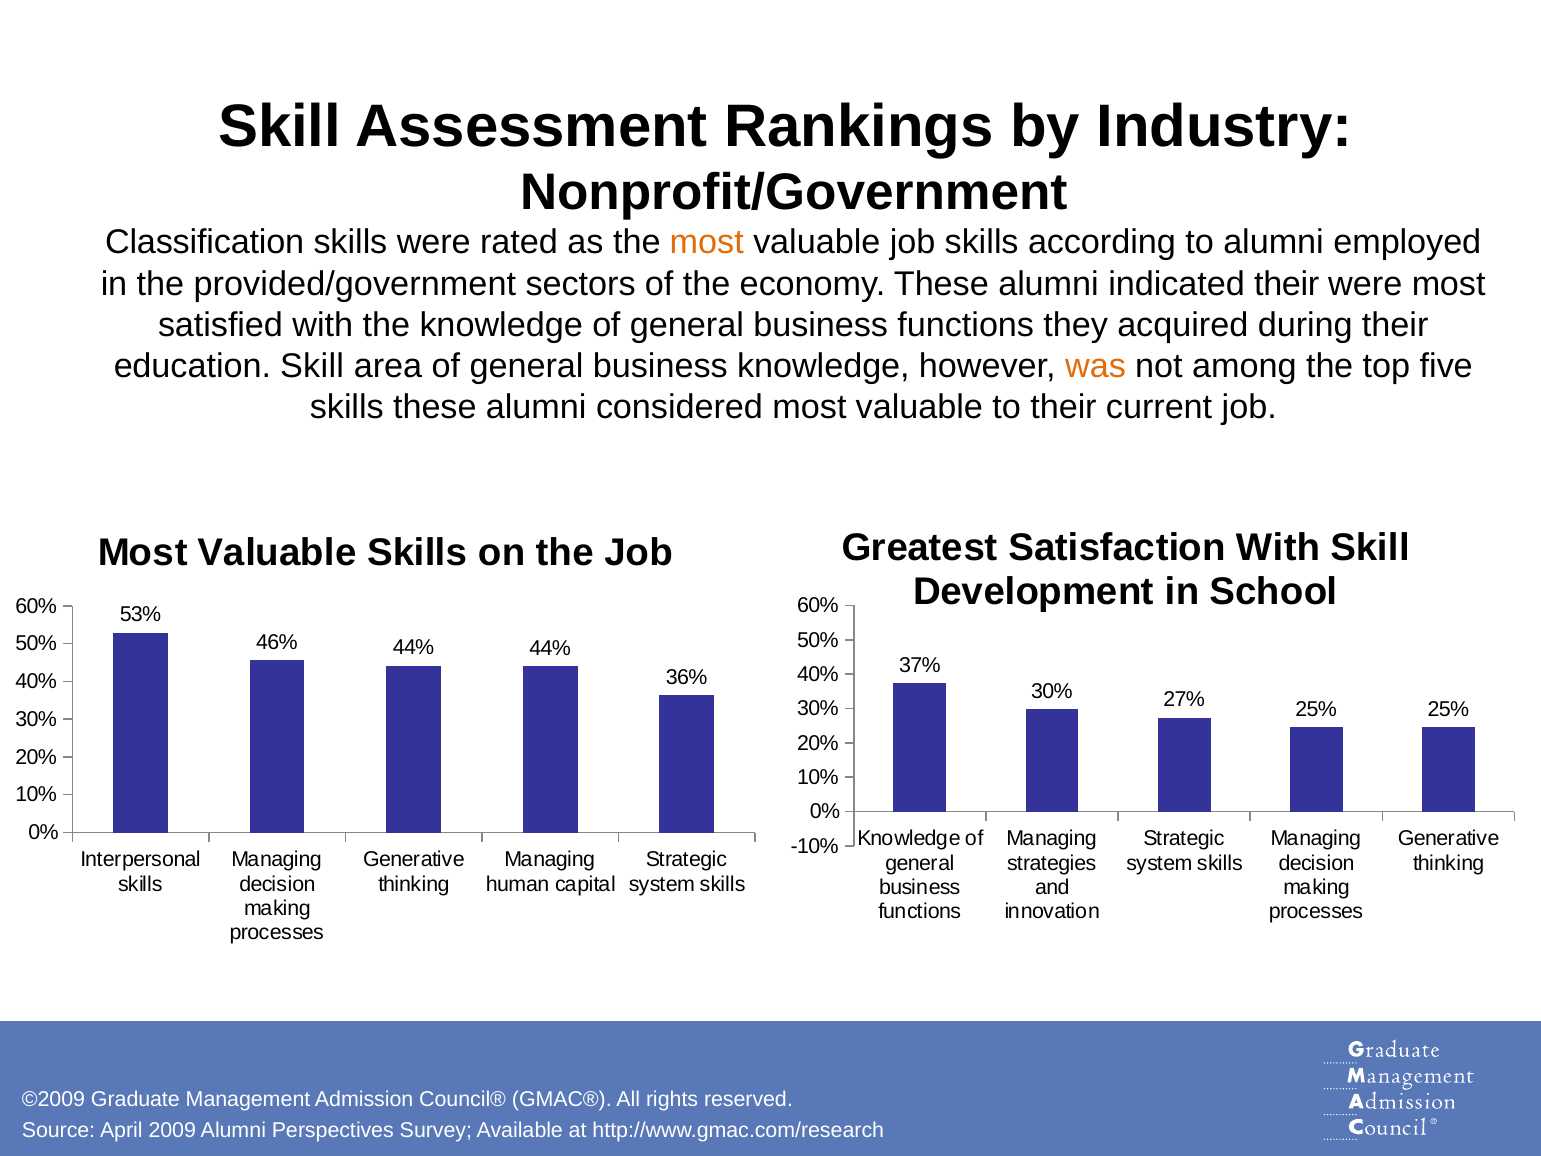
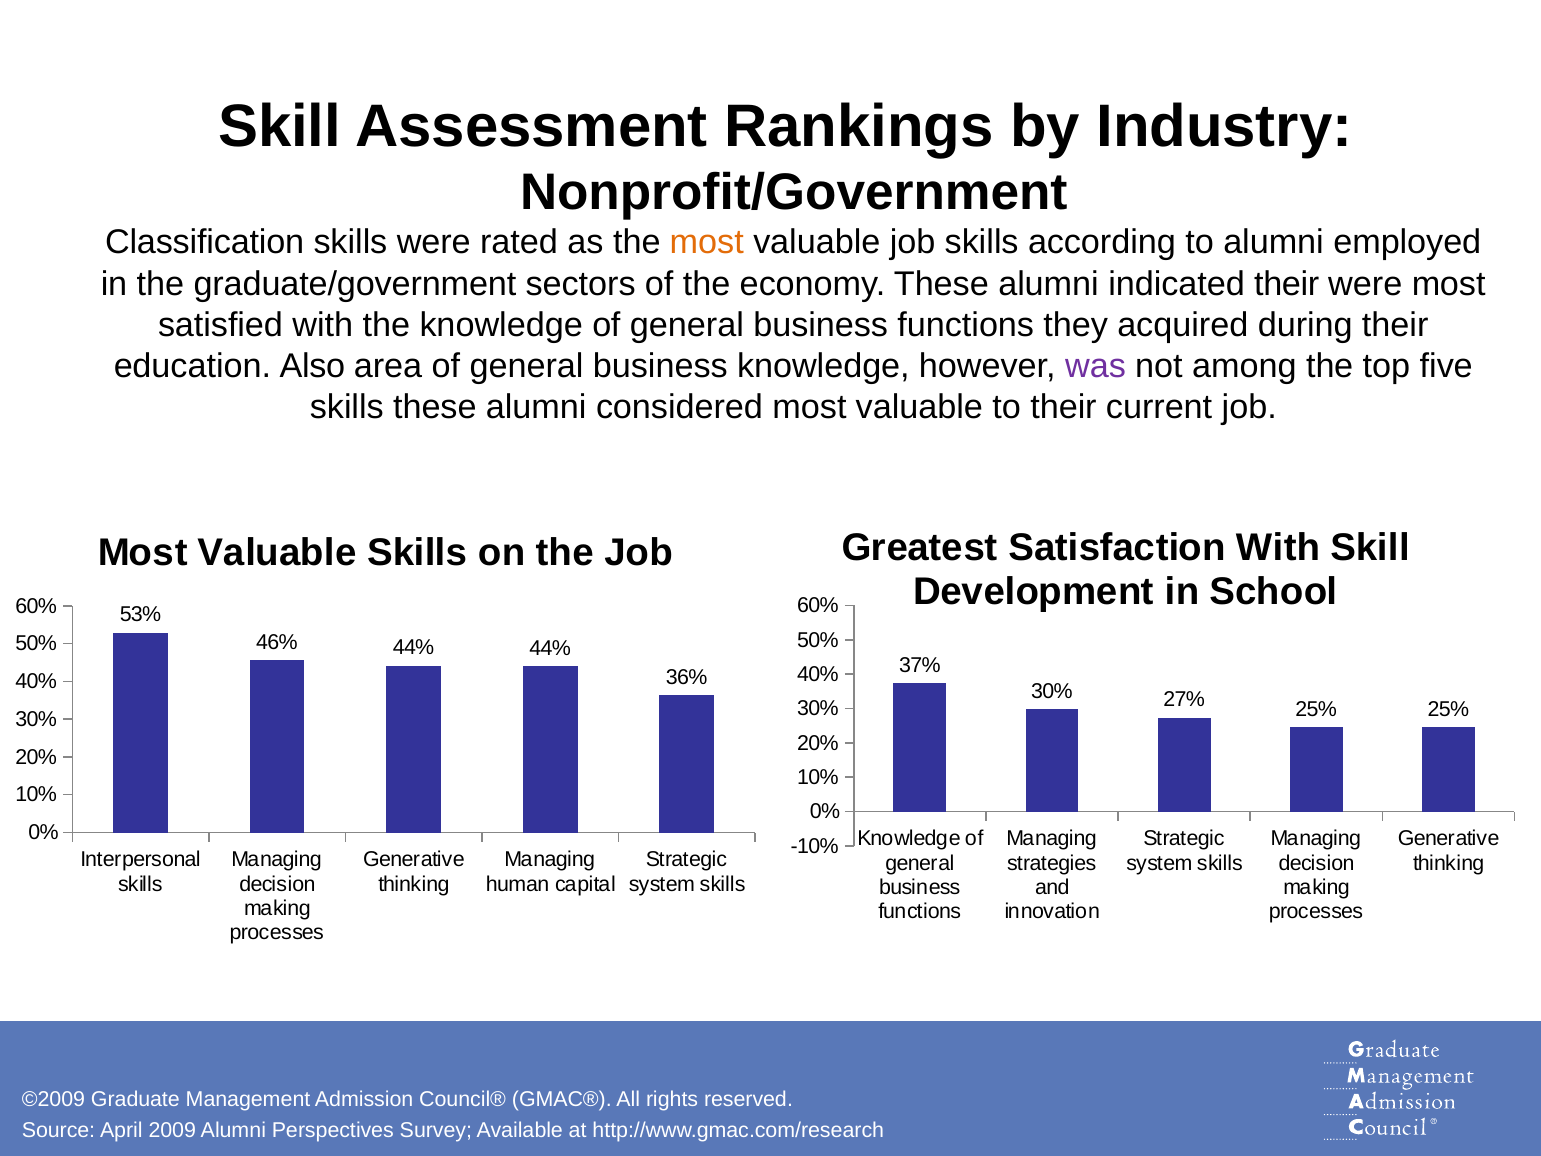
provided/government: provided/government -> graduate/government
education Skill: Skill -> Also
was colour: orange -> purple
